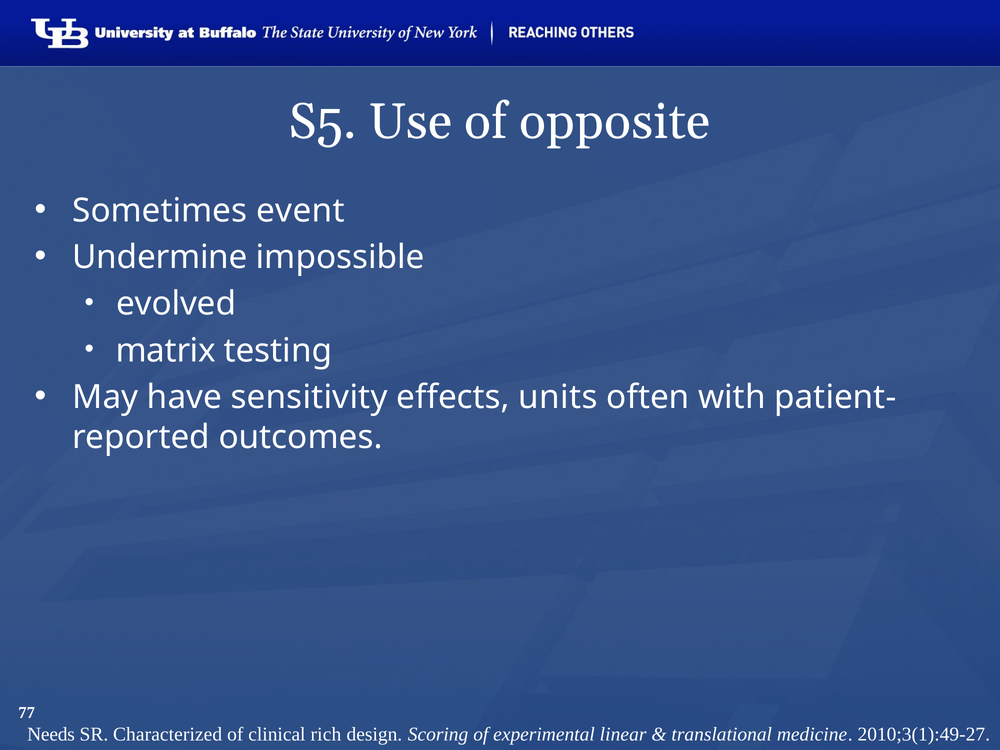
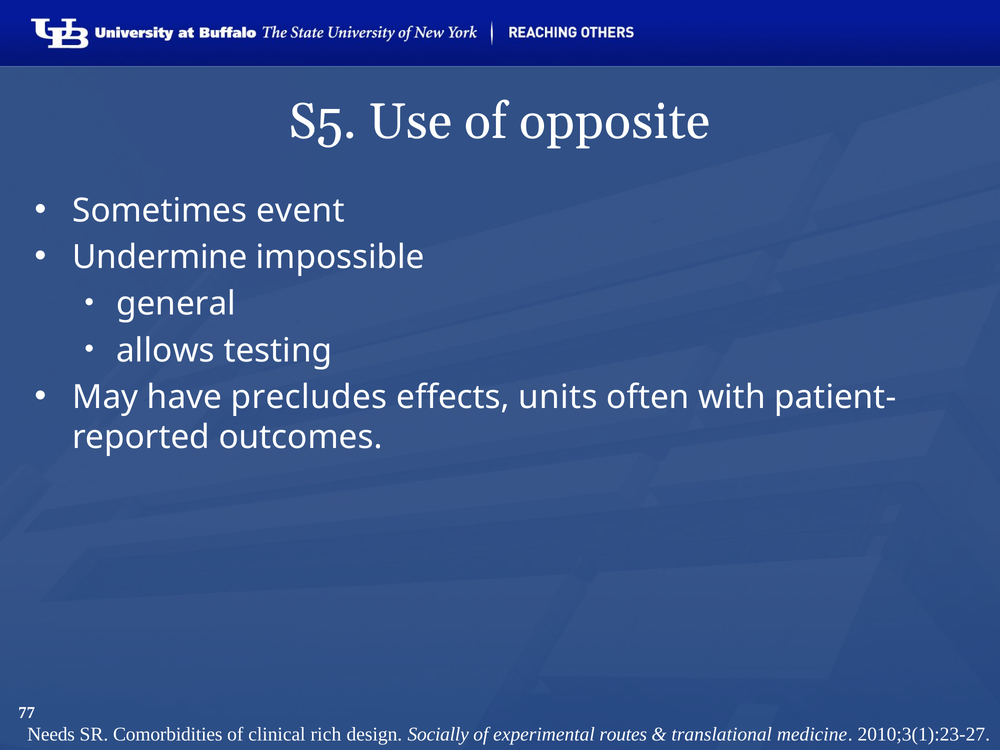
evolved: evolved -> general
matrix: matrix -> allows
sensitivity: sensitivity -> precludes
Characterized: Characterized -> Comorbidities
Scoring: Scoring -> Socially
linear: linear -> routes
2010;3(1):49-27: 2010;3(1):49-27 -> 2010;3(1):23-27
